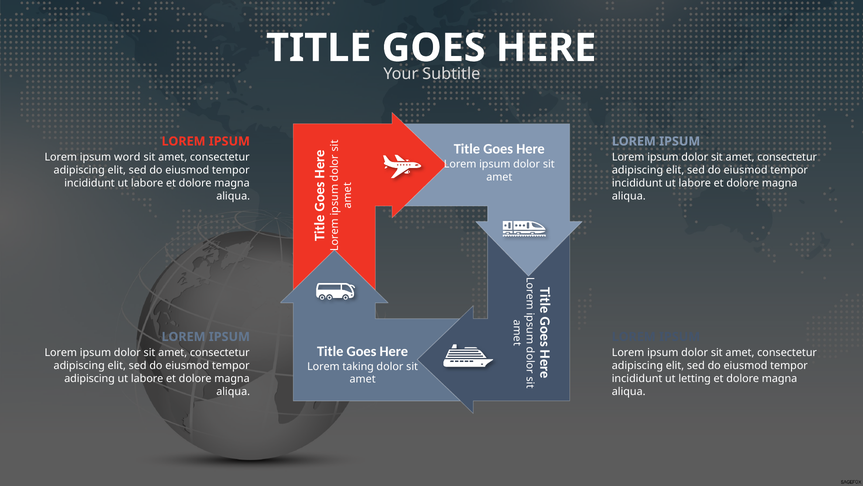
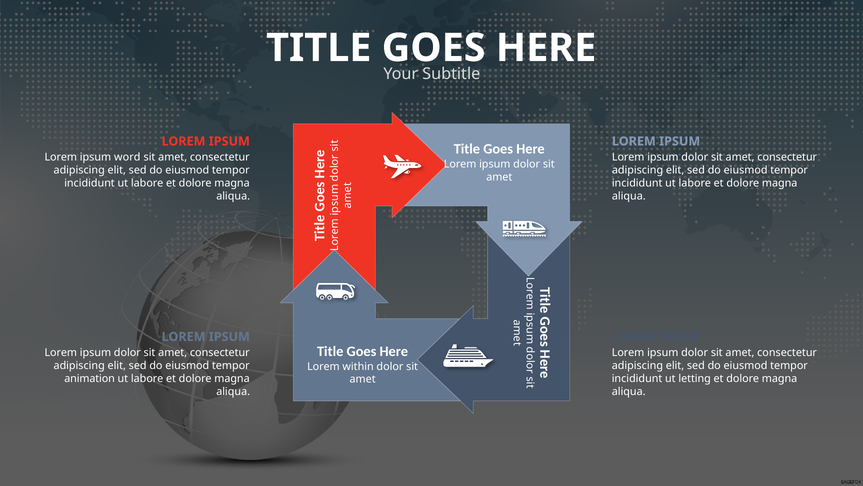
taking: taking -> within
adipiscing at (90, 378): adipiscing -> animation
